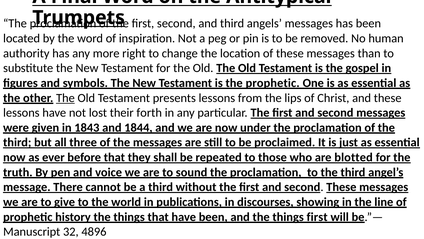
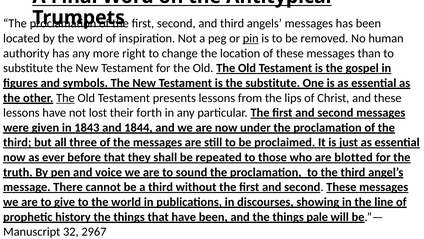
pin underline: none -> present
the prophetic: prophetic -> substitute
things first: first -> pale
4896: 4896 -> 2967
